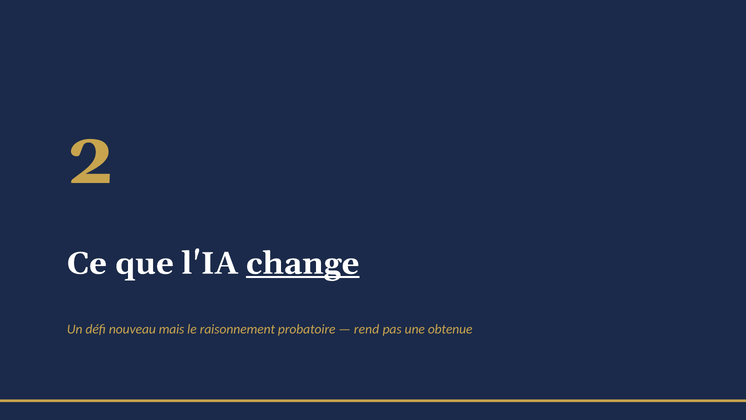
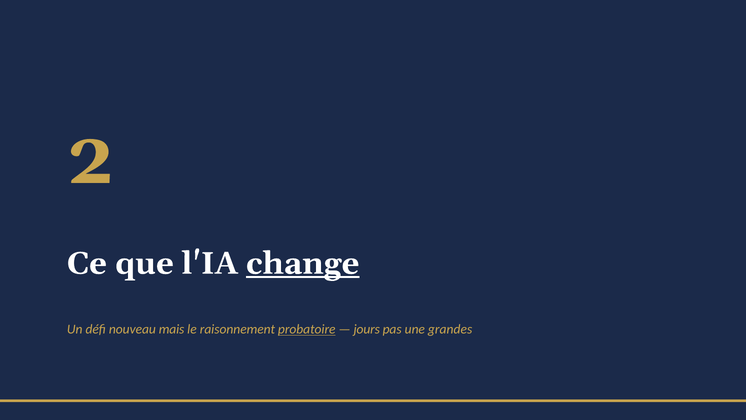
probatoire underline: none -> present
rend: rend -> jours
obtenue: obtenue -> grandes
